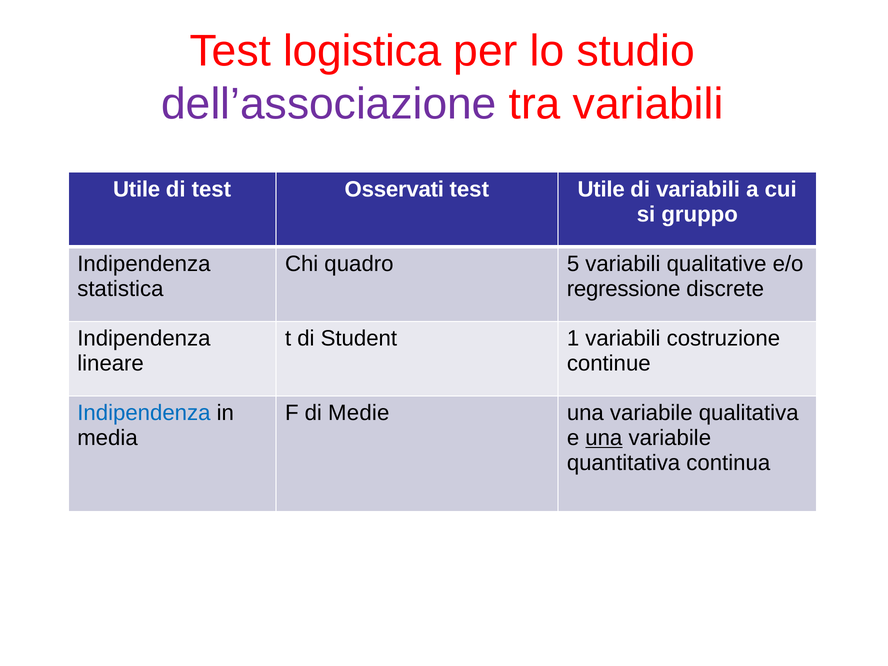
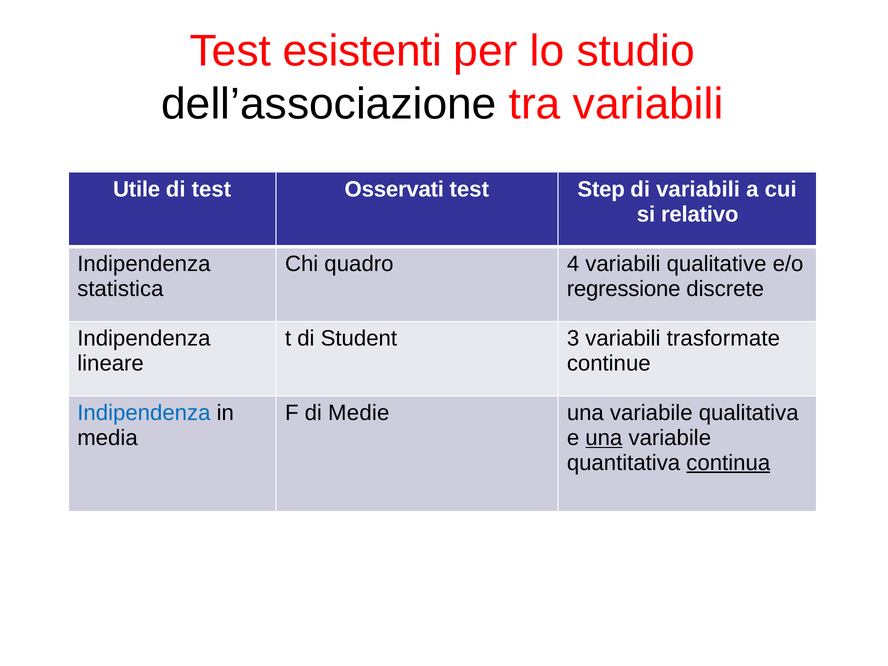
logistica: logistica -> esistenti
dell’associazione colour: purple -> black
test Utile: Utile -> Step
gruppo: gruppo -> relativo
5: 5 -> 4
1: 1 -> 3
costruzione: costruzione -> trasformate
continua underline: none -> present
